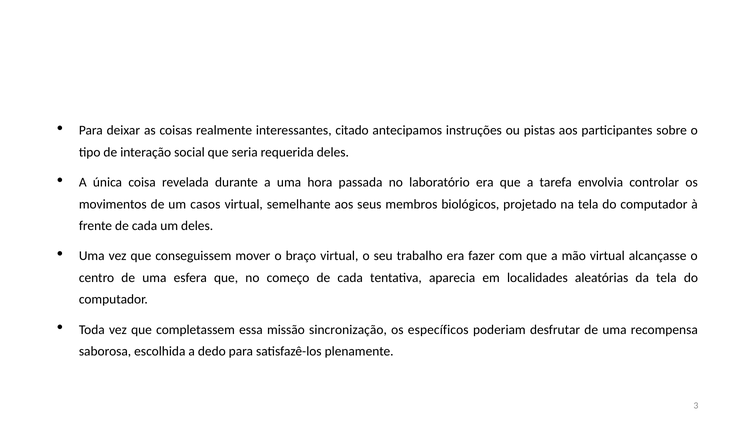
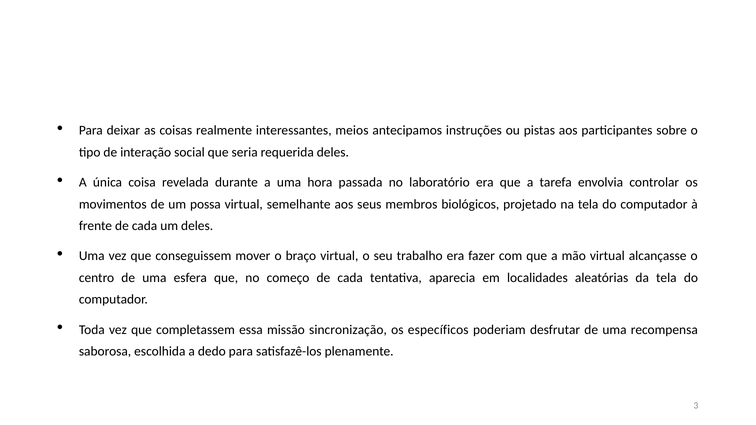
citado: citado -> meios
casos: casos -> possa
